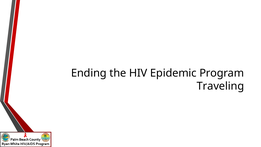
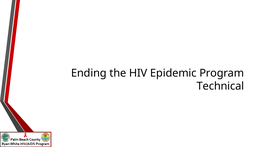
Traveling: Traveling -> Technical
